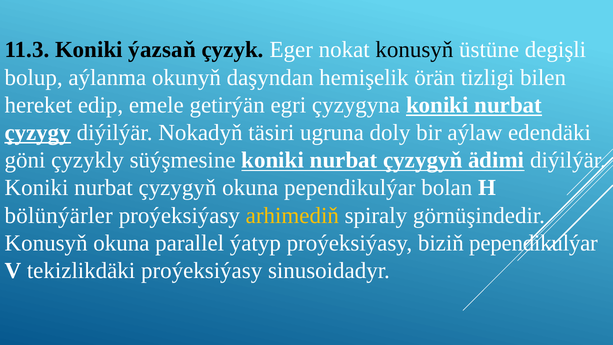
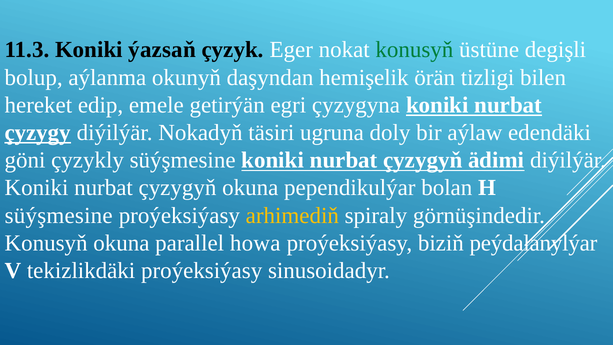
konusyň at (414, 50) colour: black -> green
bölünýärler at (59, 215): bölünýärler -> süýşmesine
ýatyp: ýatyp -> howa
biziň pependikulýar: pependikulýar -> peýdalanylýar
